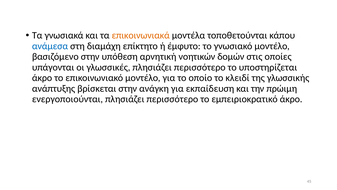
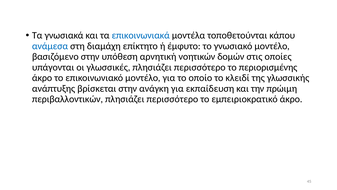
επικοινωνιακά colour: orange -> blue
υποστηρίζεται: υποστηρίζεται -> περιορισμένης
ενεργοποιούνται: ενεργοποιούνται -> περιβαλλοντικών
